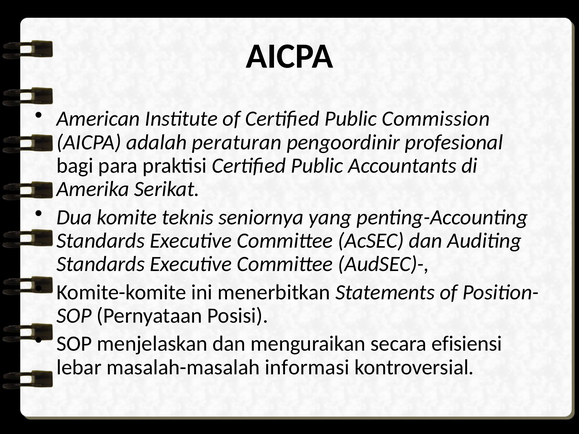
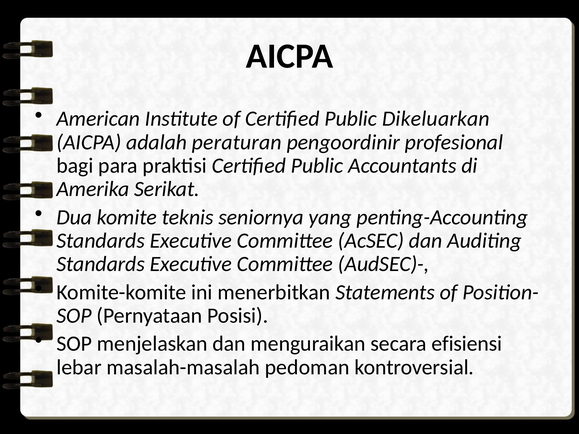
Commission: Commission -> Dikeluarkan
informasi: informasi -> pedoman
